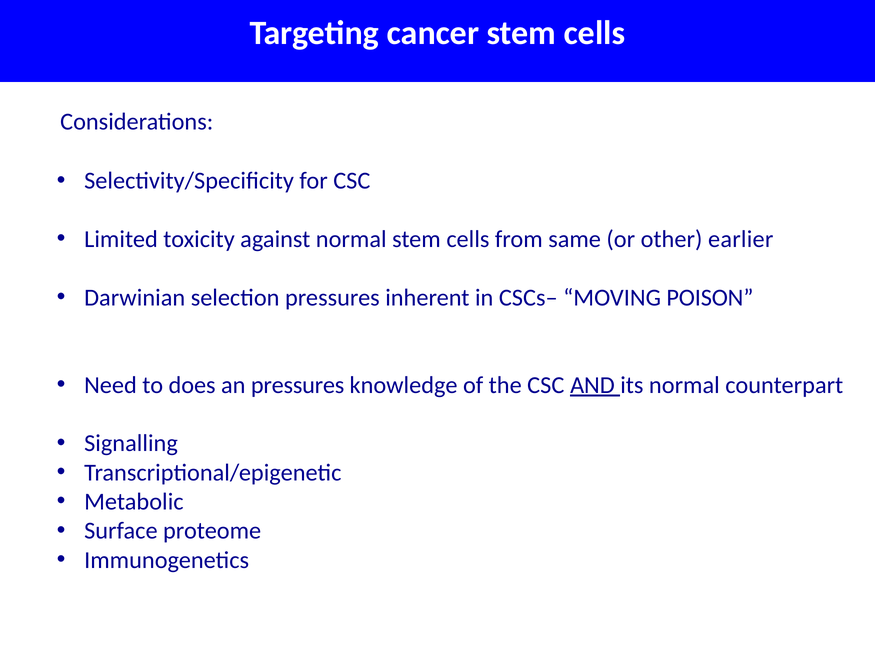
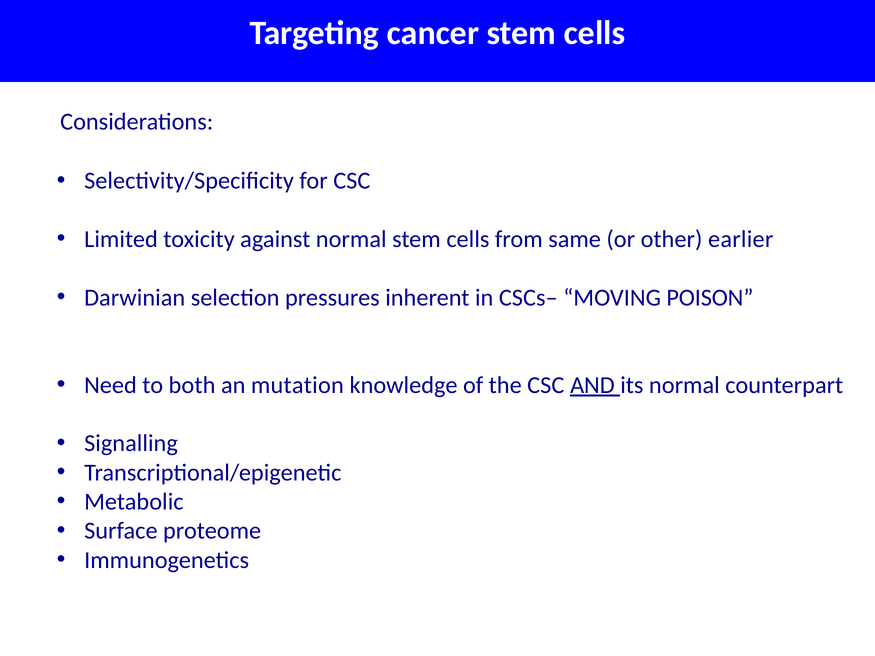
does: does -> both
an pressures: pressures -> mutation
